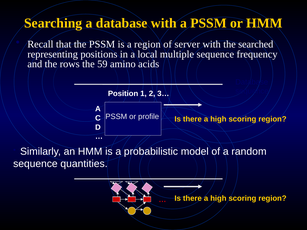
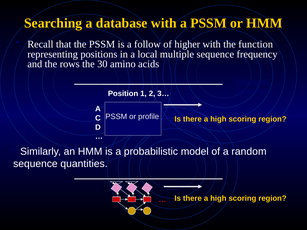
a region: region -> follow
server: server -> higher
searched: searched -> function
59: 59 -> 30
